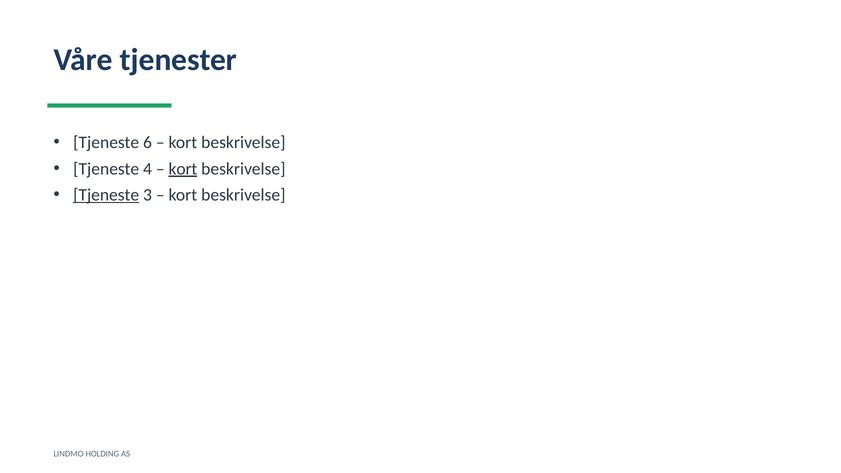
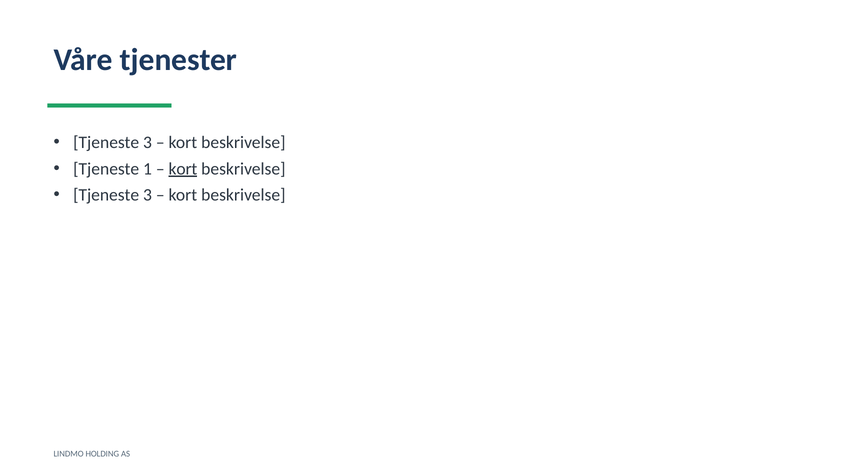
6 at (147, 142): 6 -> 3
4: 4 -> 1
Tjeneste at (106, 195) underline: present -> none
